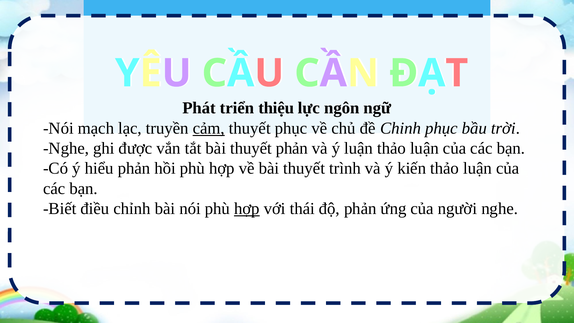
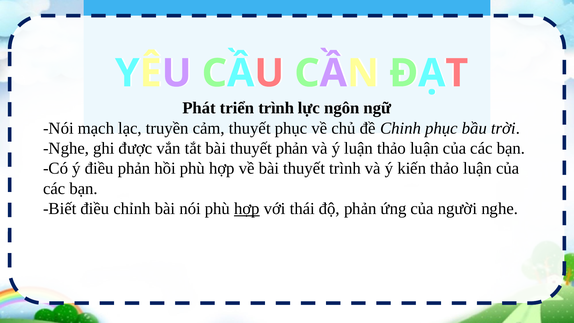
thiệu at (276, 108): thiệu -> trình
cảm underline: present -> none
ý hiểu: hiểu -> điều
